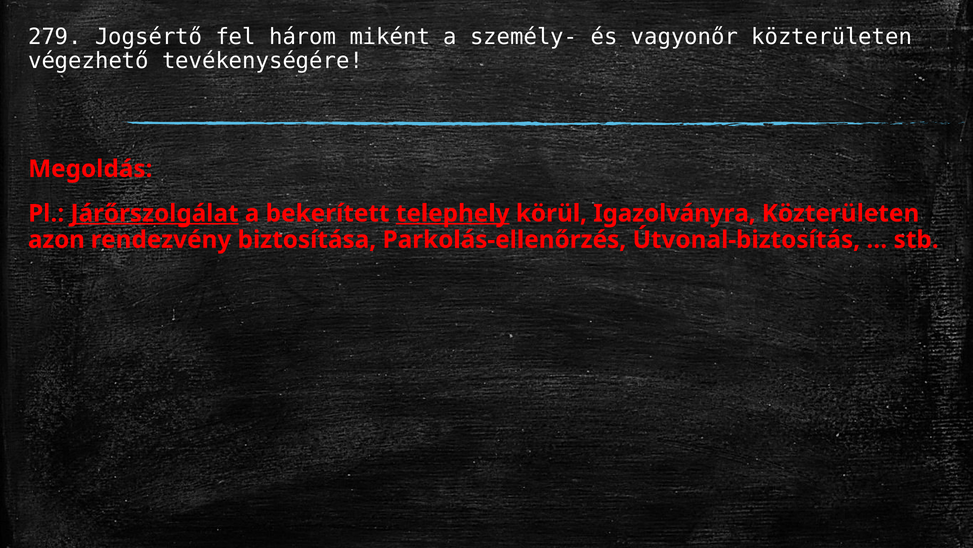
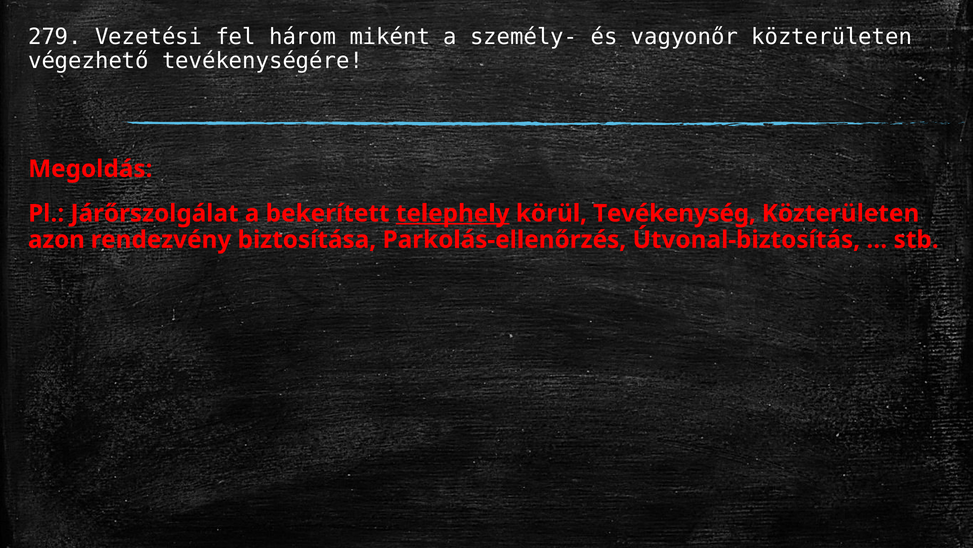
Jogsértő: Jogsértő -> Vezetési
Járőrszolgálat underline: present -> none
Igazolványra: Igazolványra -> Tevékenység
